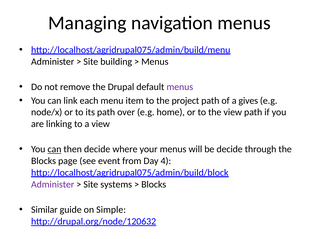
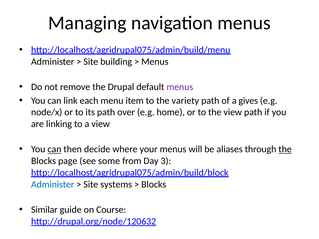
project: project -> variety
be decide: decide -> aliases
the at (285, 149) underline: none -> present
event: event -> some
4: 4 -> 3
Administer at (53, 185) colour: purple -> blue
Simple: Simple -> Course
